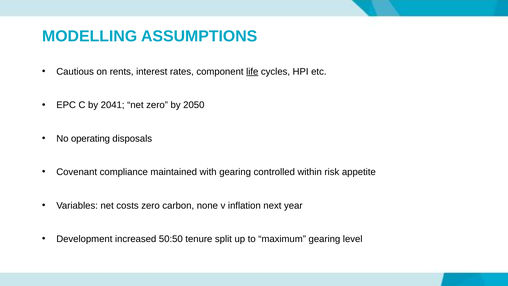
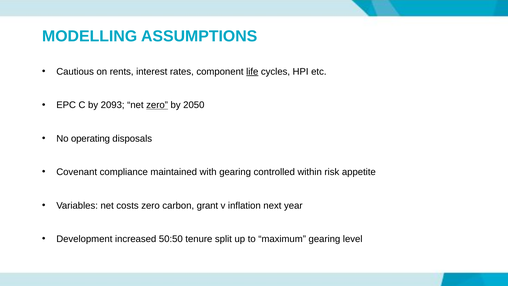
2041: 2041 -> 2093
zero at (157, 105) underline: none -> present
none: none -> grant
